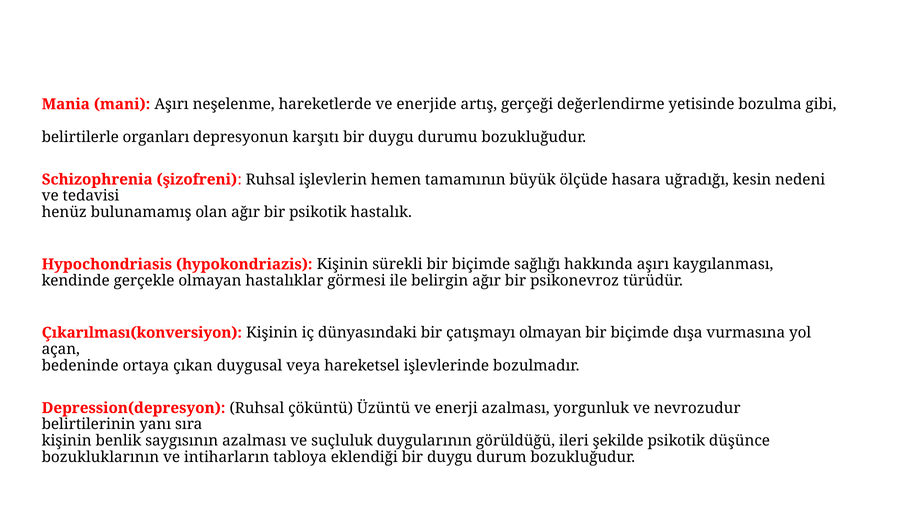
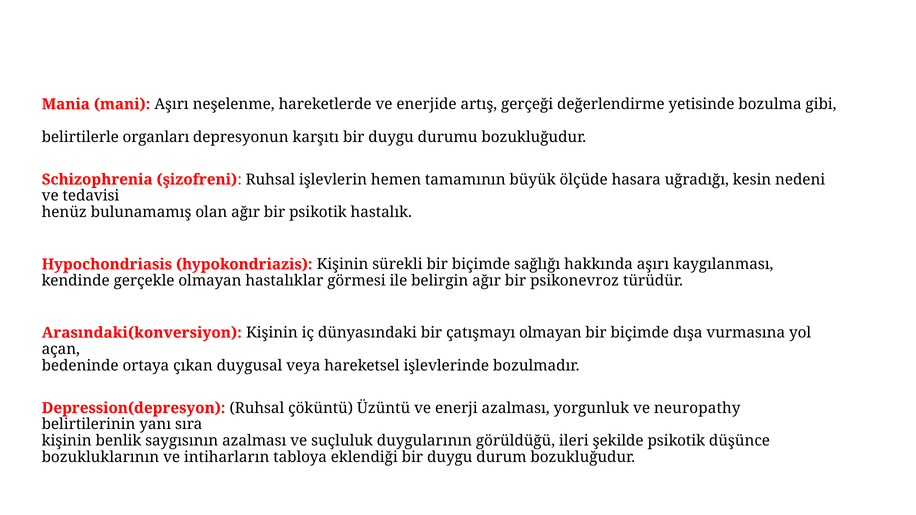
Çıkarılması(konversiyon: Çıkarılması(konversiyon -> Arasındaki(konversiyon
nevrozudur: nevrozudur -> neuropathy
